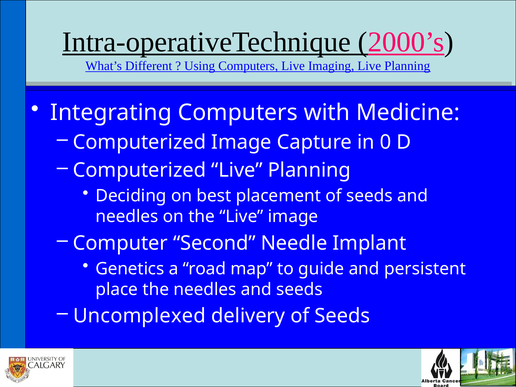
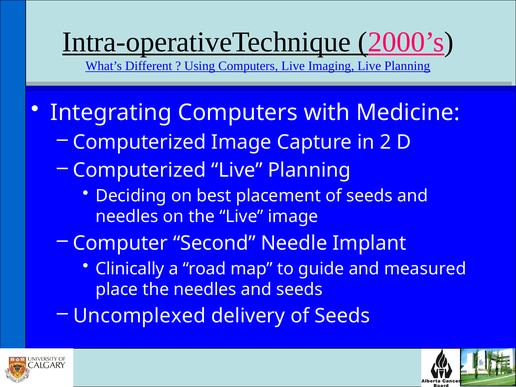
0: 0 -> 2
Genetics: Genetics -> Clinically
persistent: persistent -> measured
